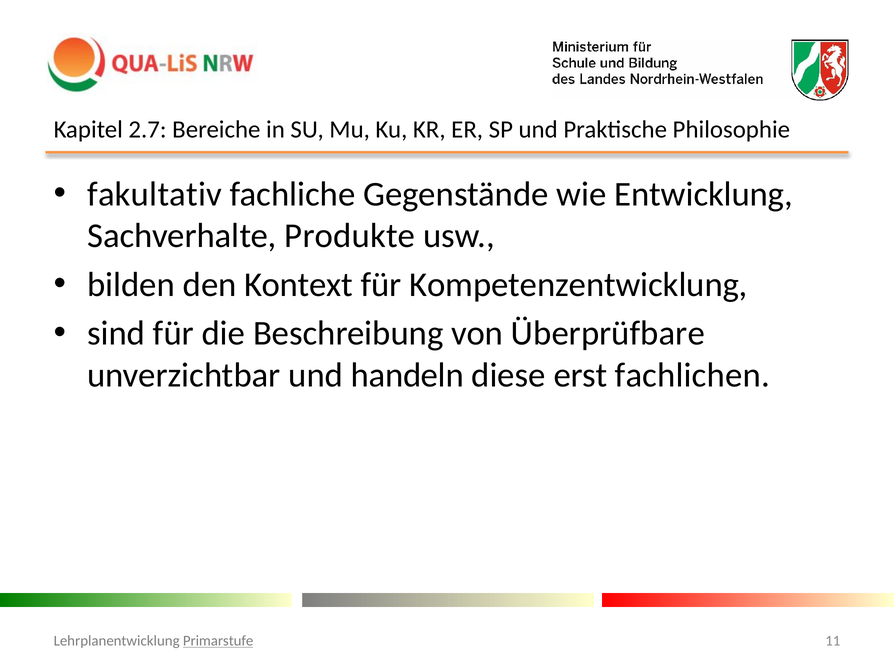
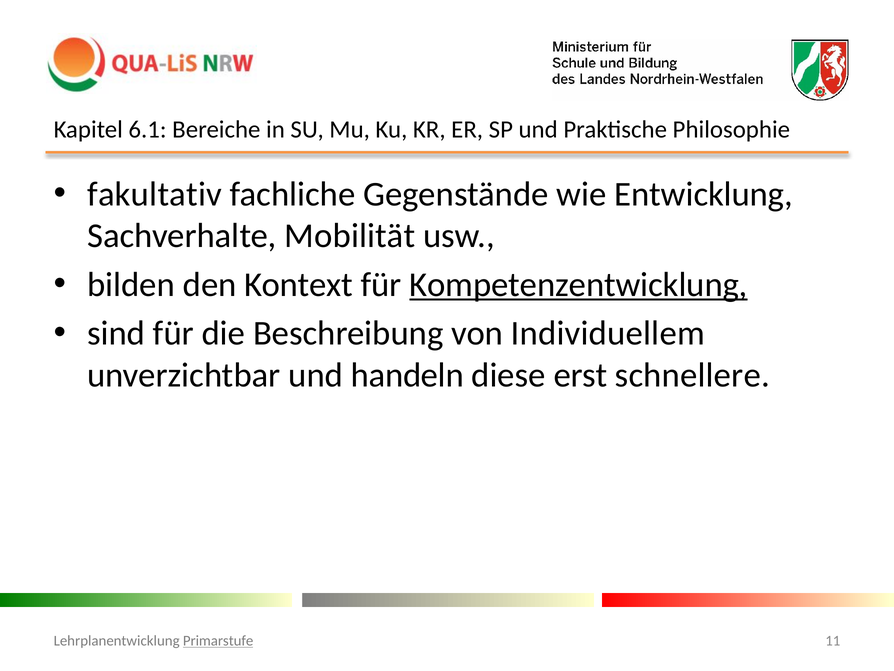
2.7: 2.7 -> 6.1
Produkte: Produkte -> Mobilität
Kompetenzentwicklung underline: none -> present
Überprüfbare: Überprüfbare -> Individuellem
fachlichen: fachlichen -> schnellere
